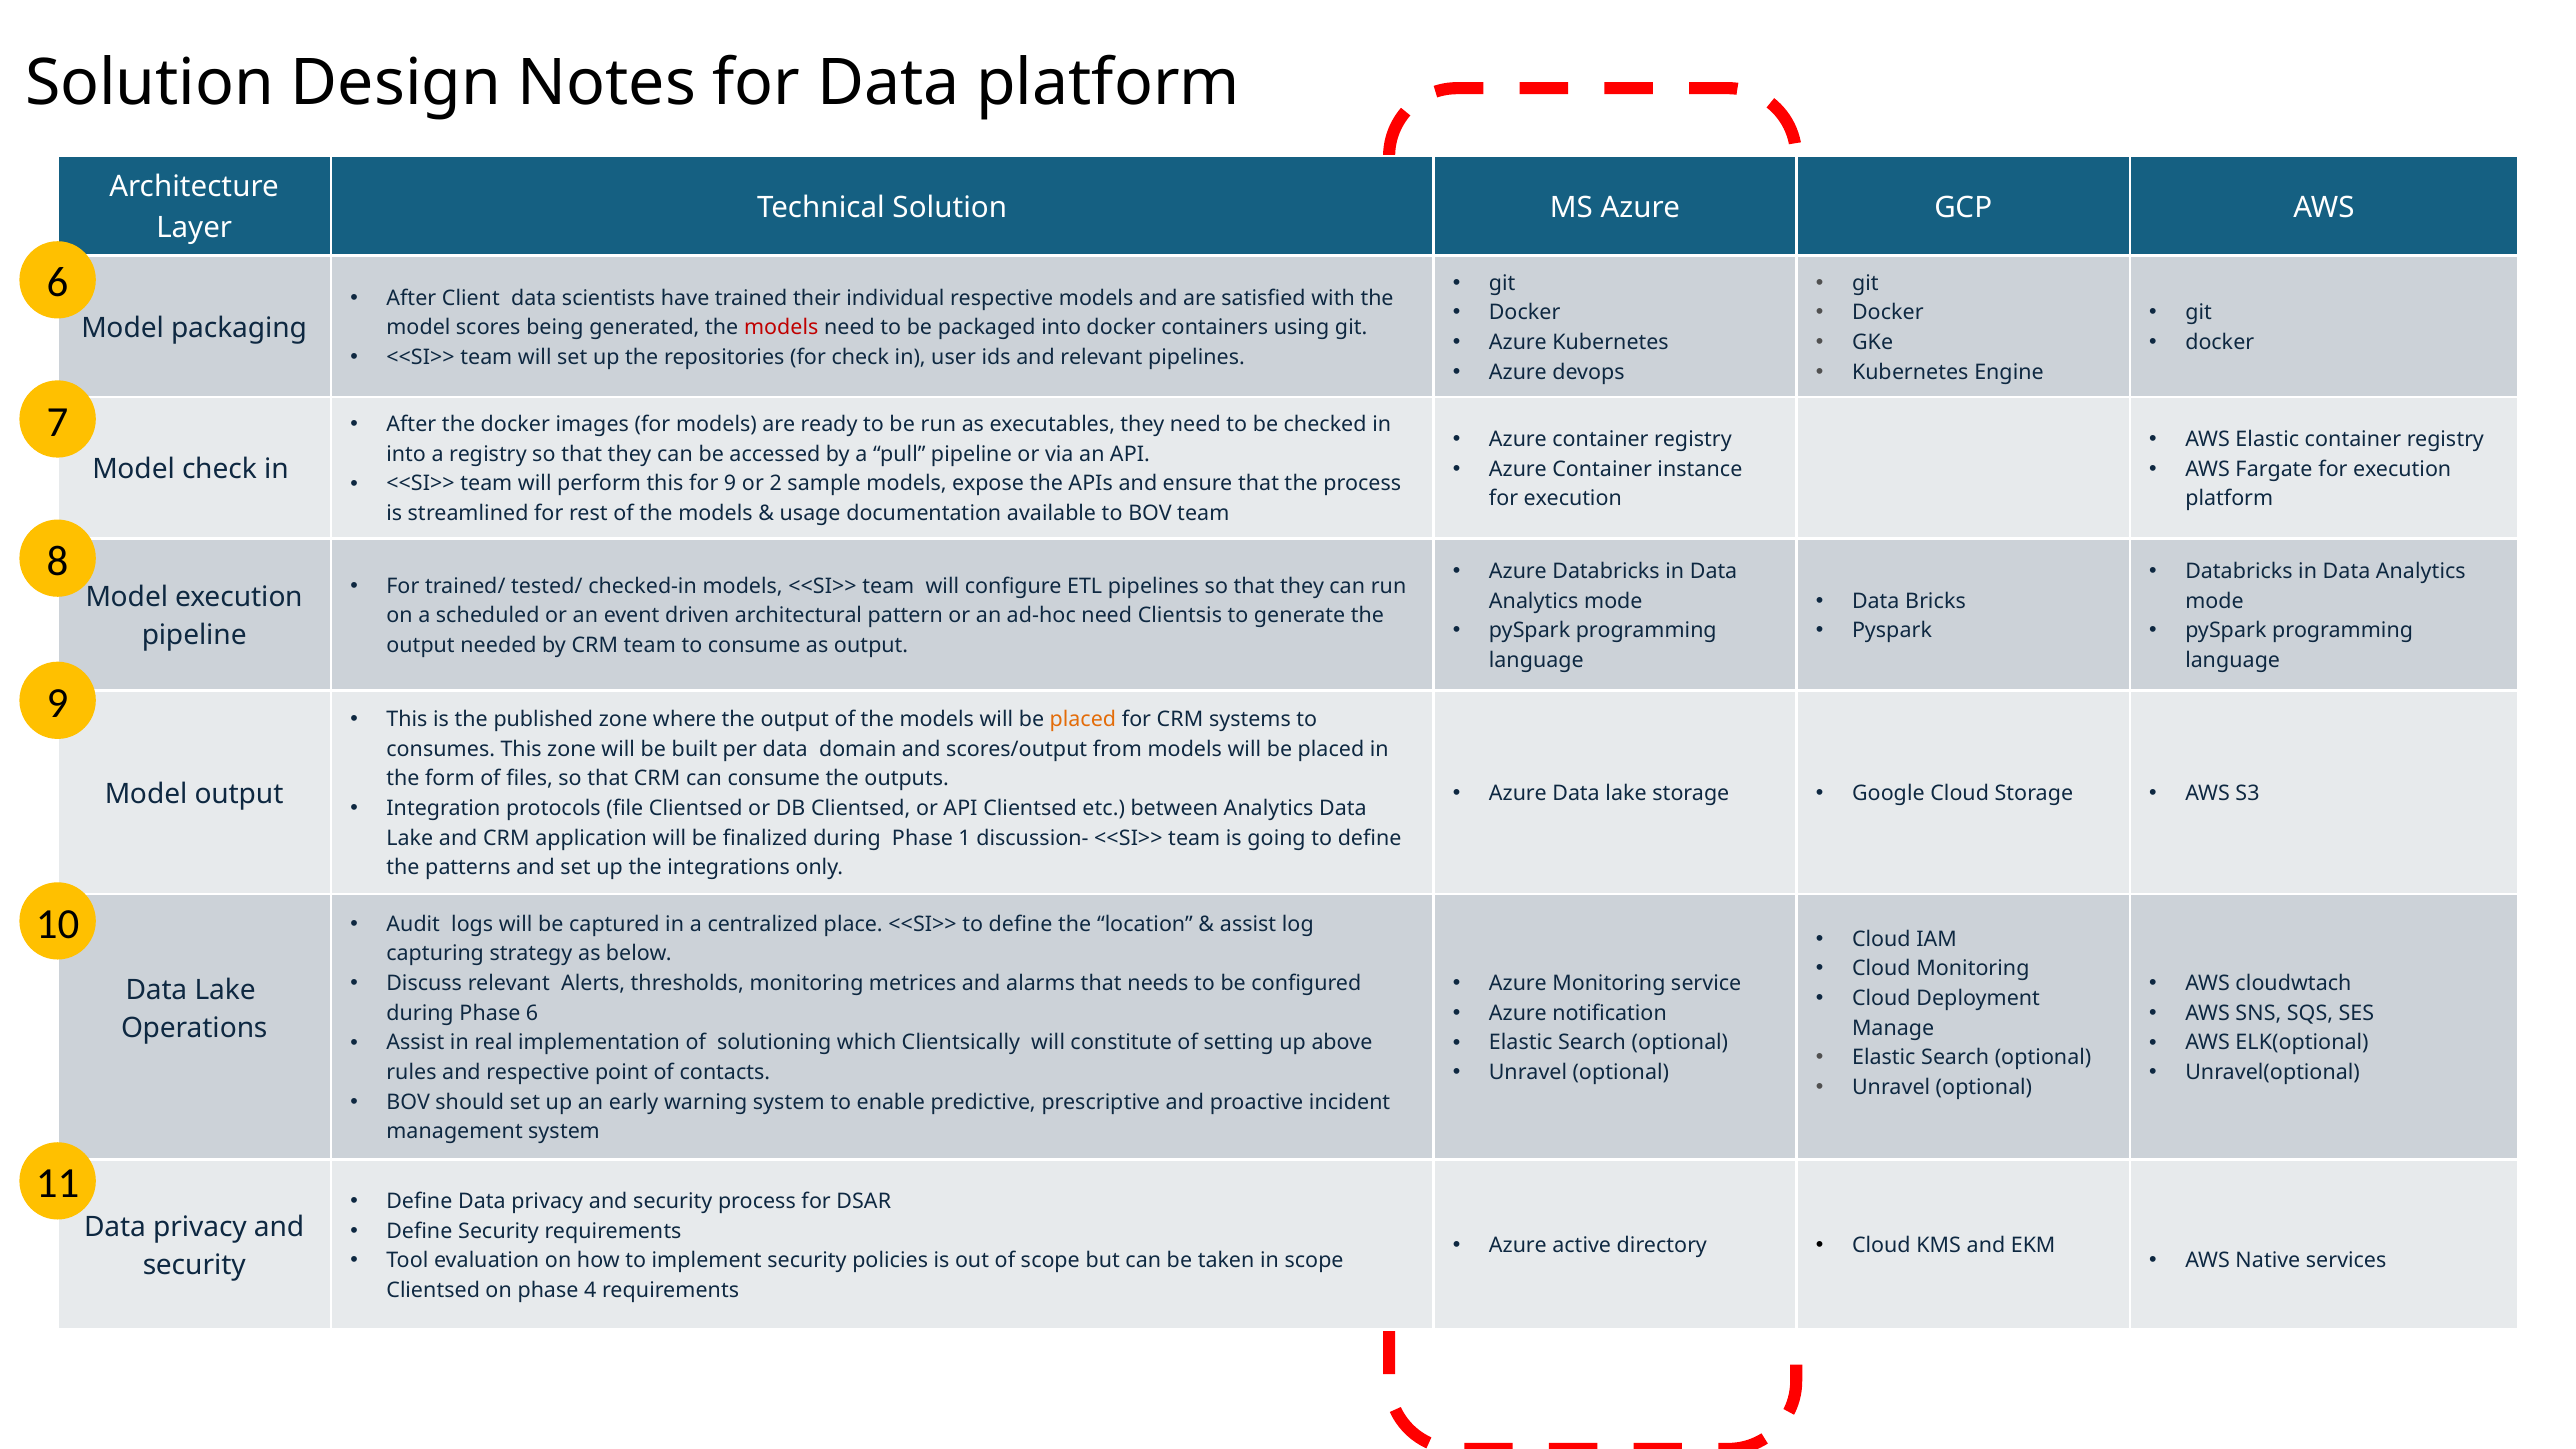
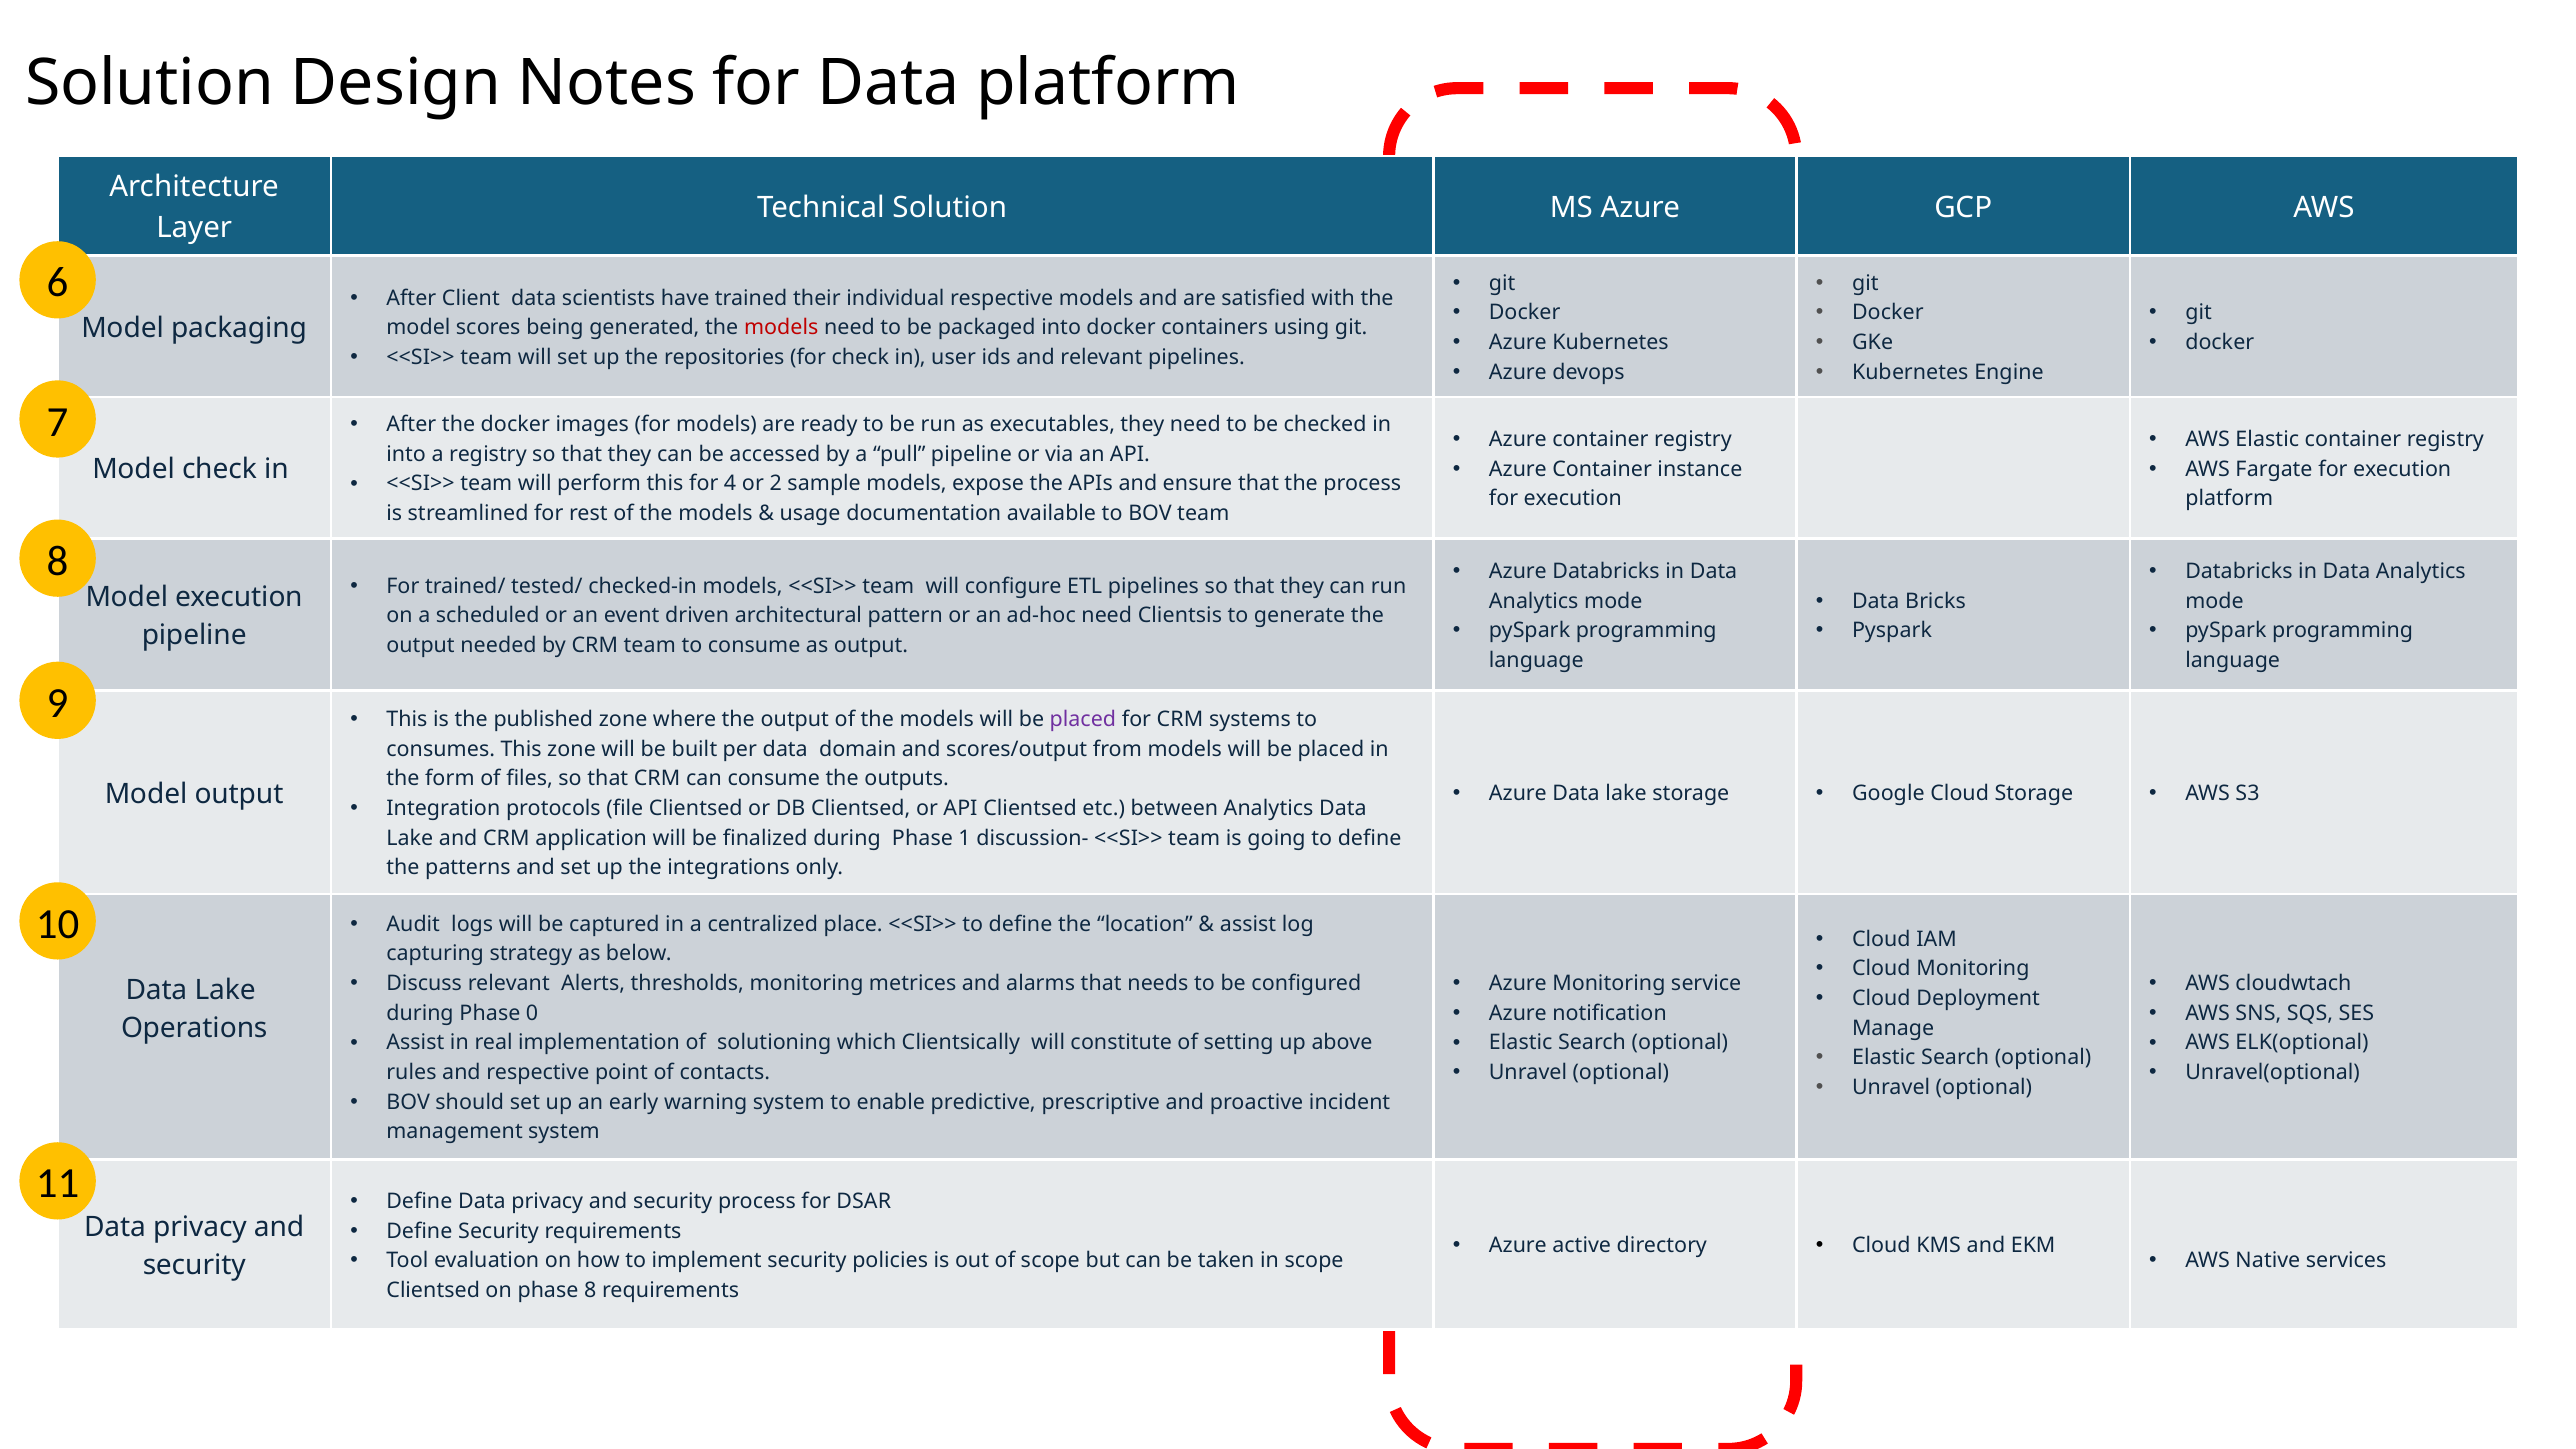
for 9: 9 -> 4
placed at (1083, 719) colour: orange -> purple
Phase 6: 6 -> 0
phase 4: 4 -> 8
